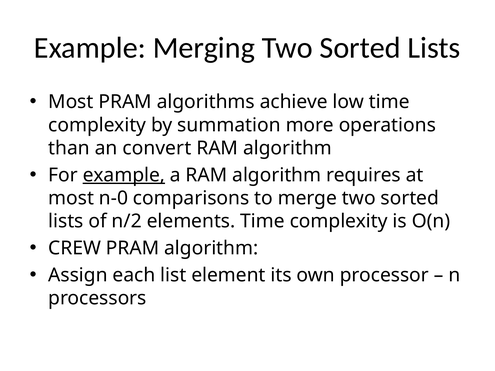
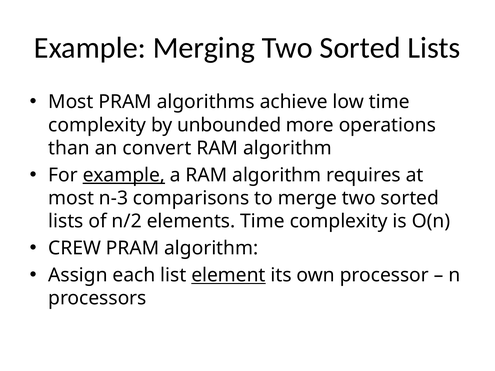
summation: summation -> unbounded
n-0: n-0 -> n-3
element underline: none -> present
